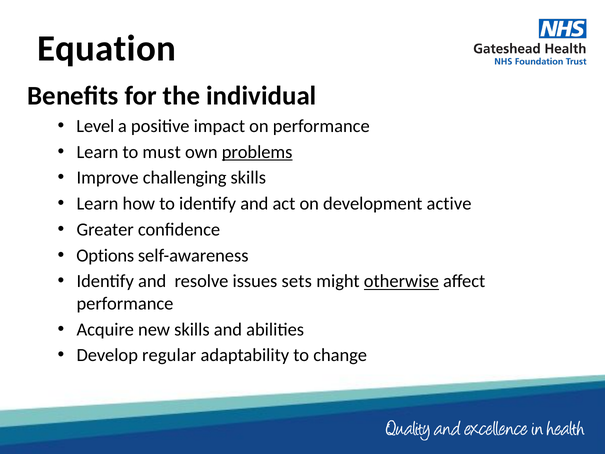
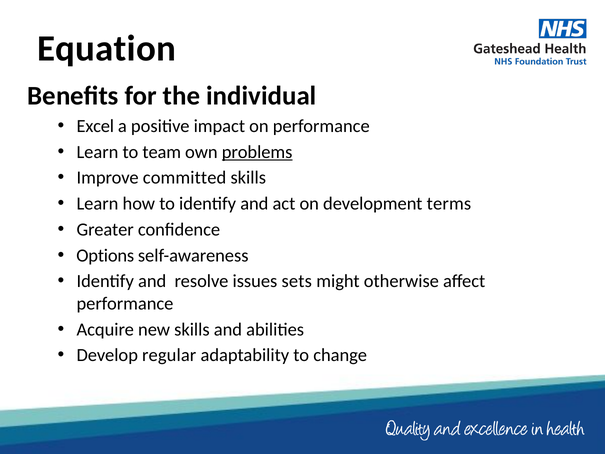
Level: Level -> Excel
must: must -> team
challenging: challenging -> committed
active: active -> terms
otherwise underline: present -> none
